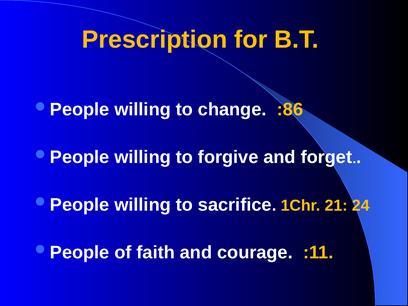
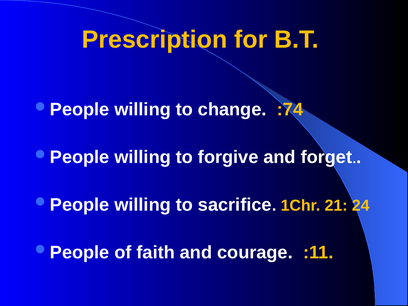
:86: :86 -> :74
